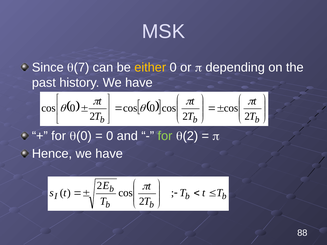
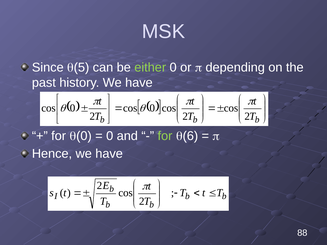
7: 7 -> 5
either colour: yellow -> light green
2 at (190, 136): 2 -> 6
